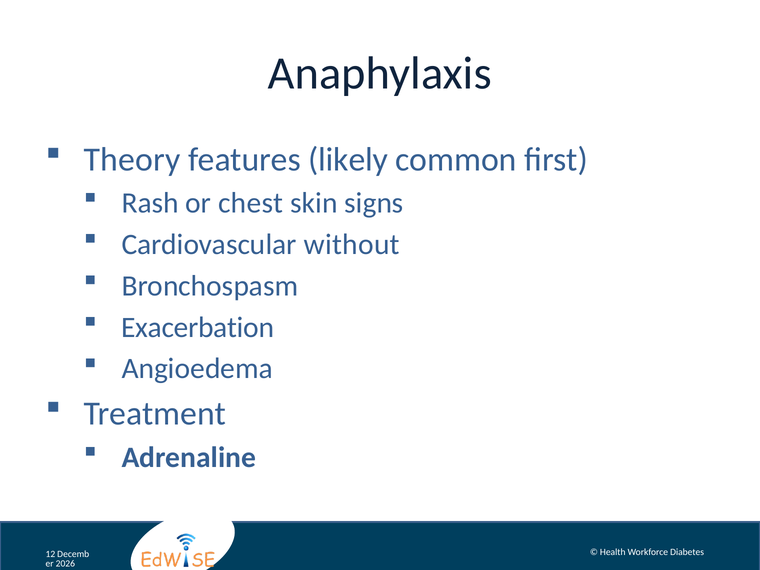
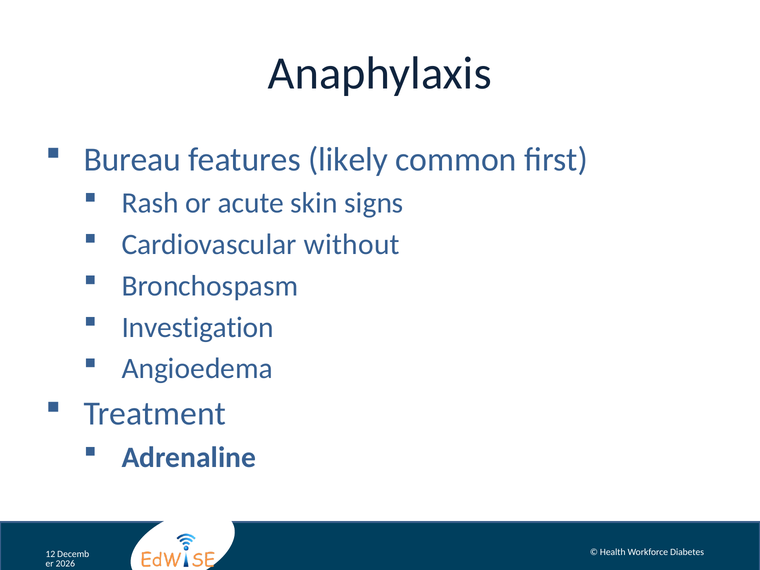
Theory: Theory -> Bureau
chest: chest -> acute
Exacerbation: Exacerbation -> Investigation
